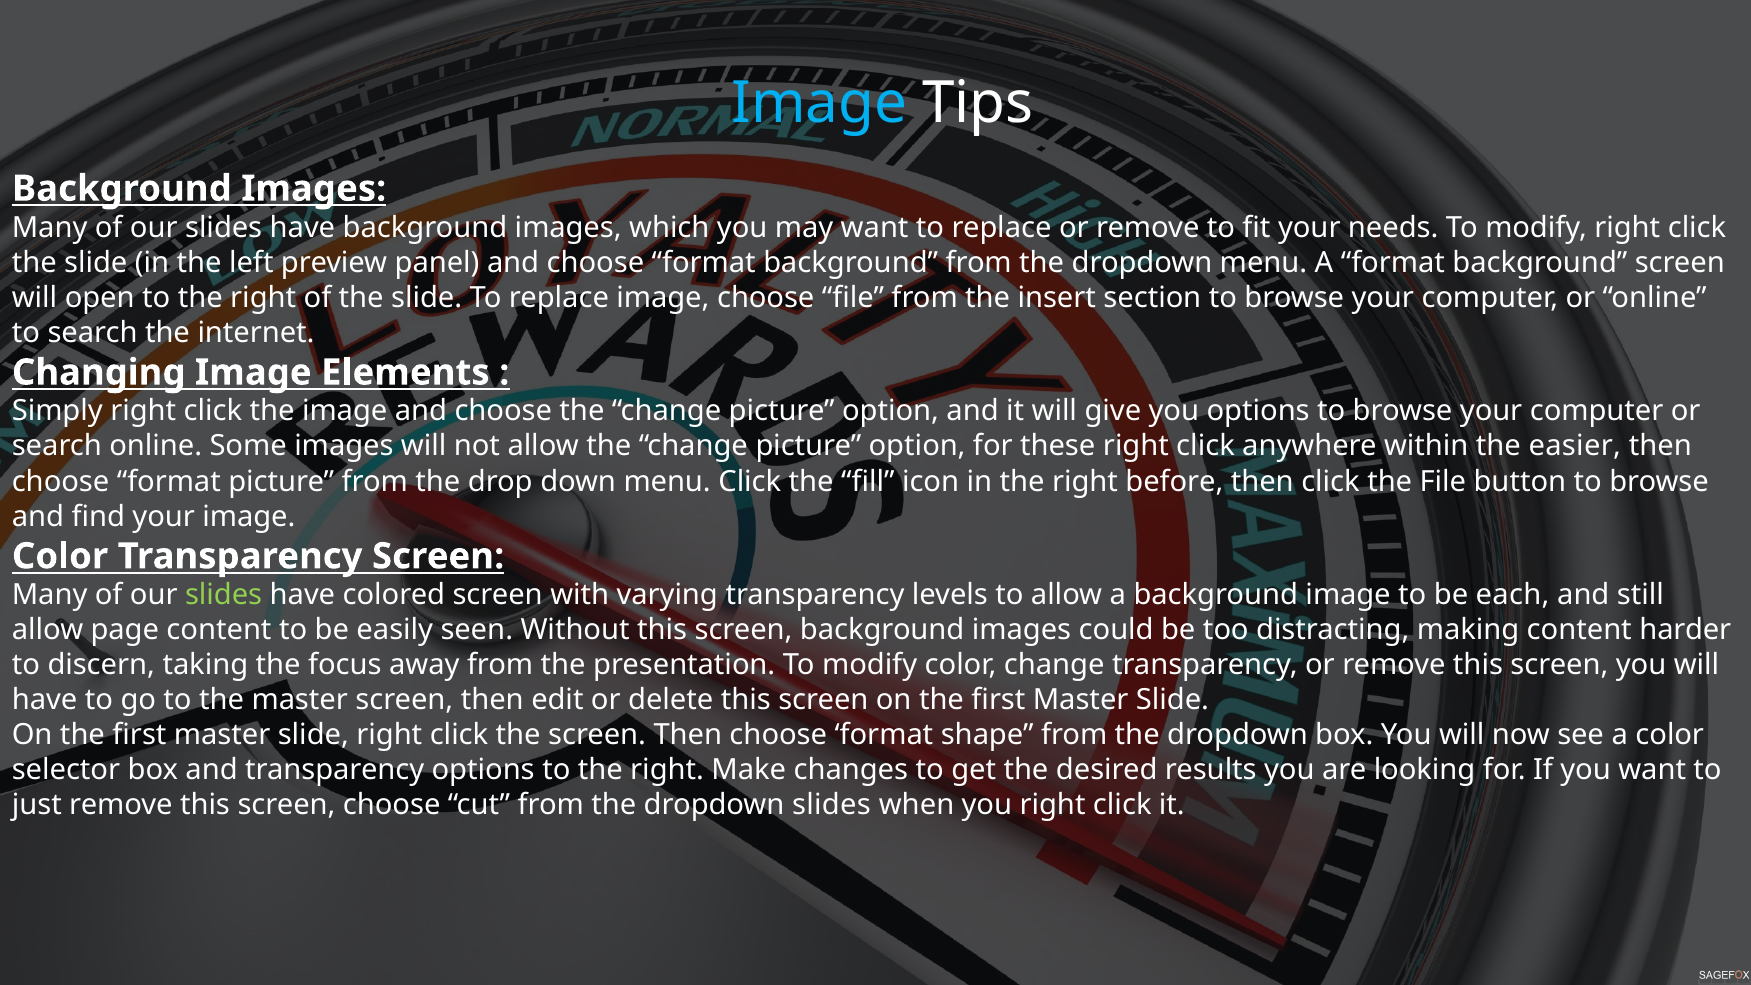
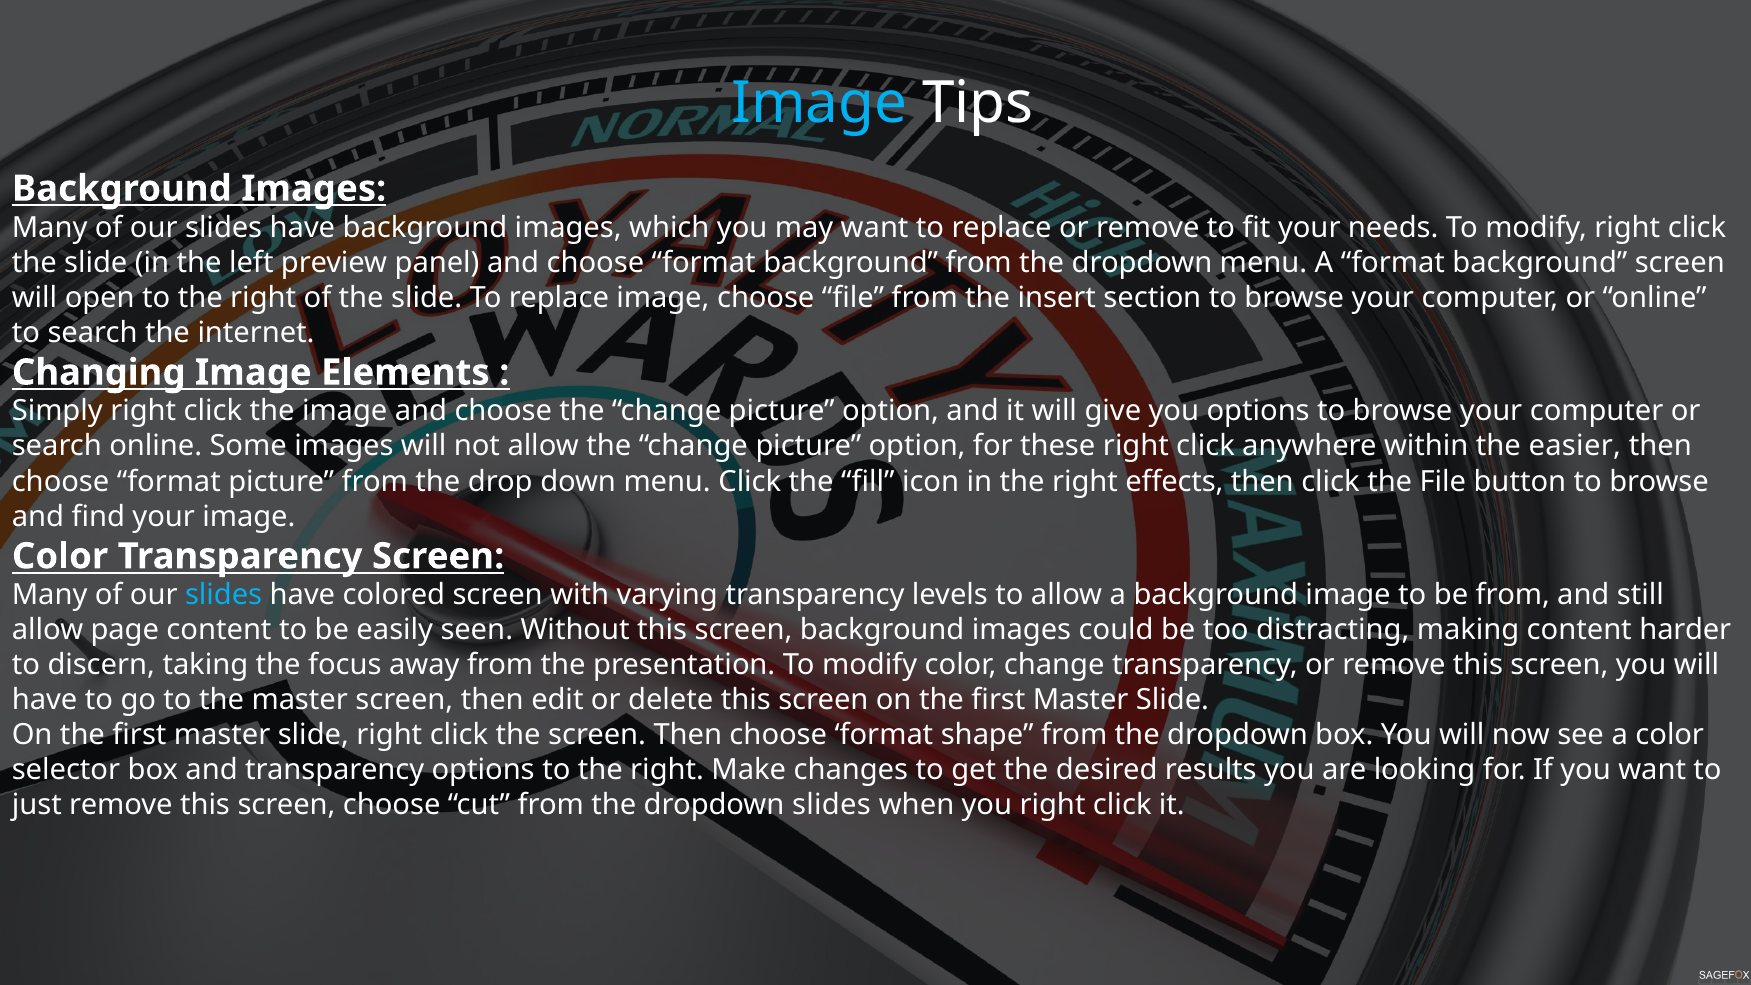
before: before -> effects
slides at (224, 595) colour: light green -> light blue
be each: each -> from
